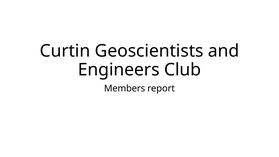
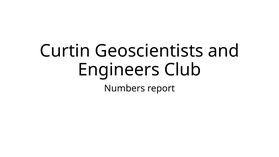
Members: Members -> Numbers
